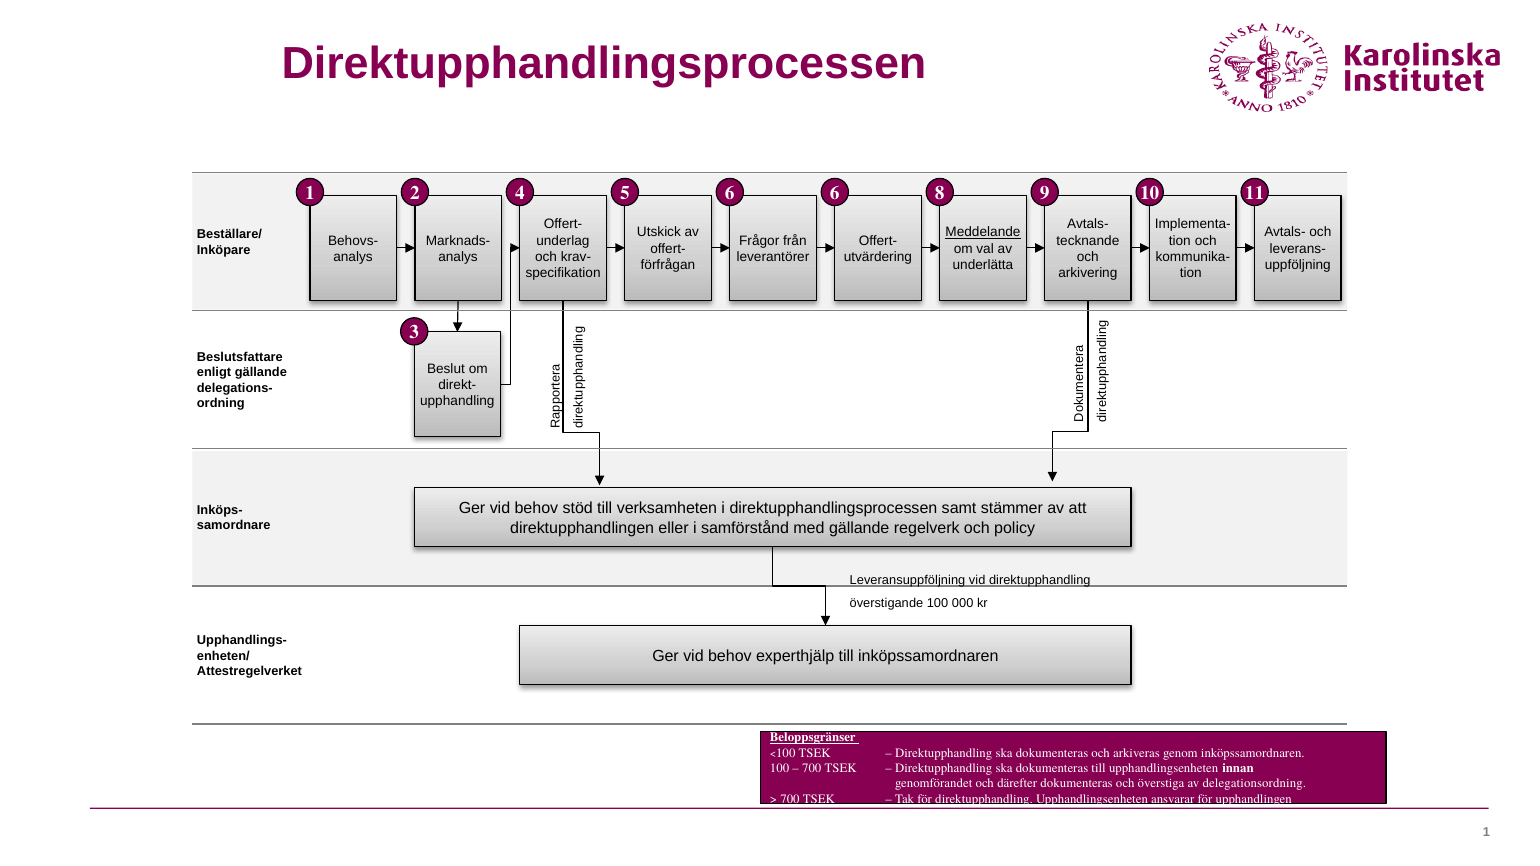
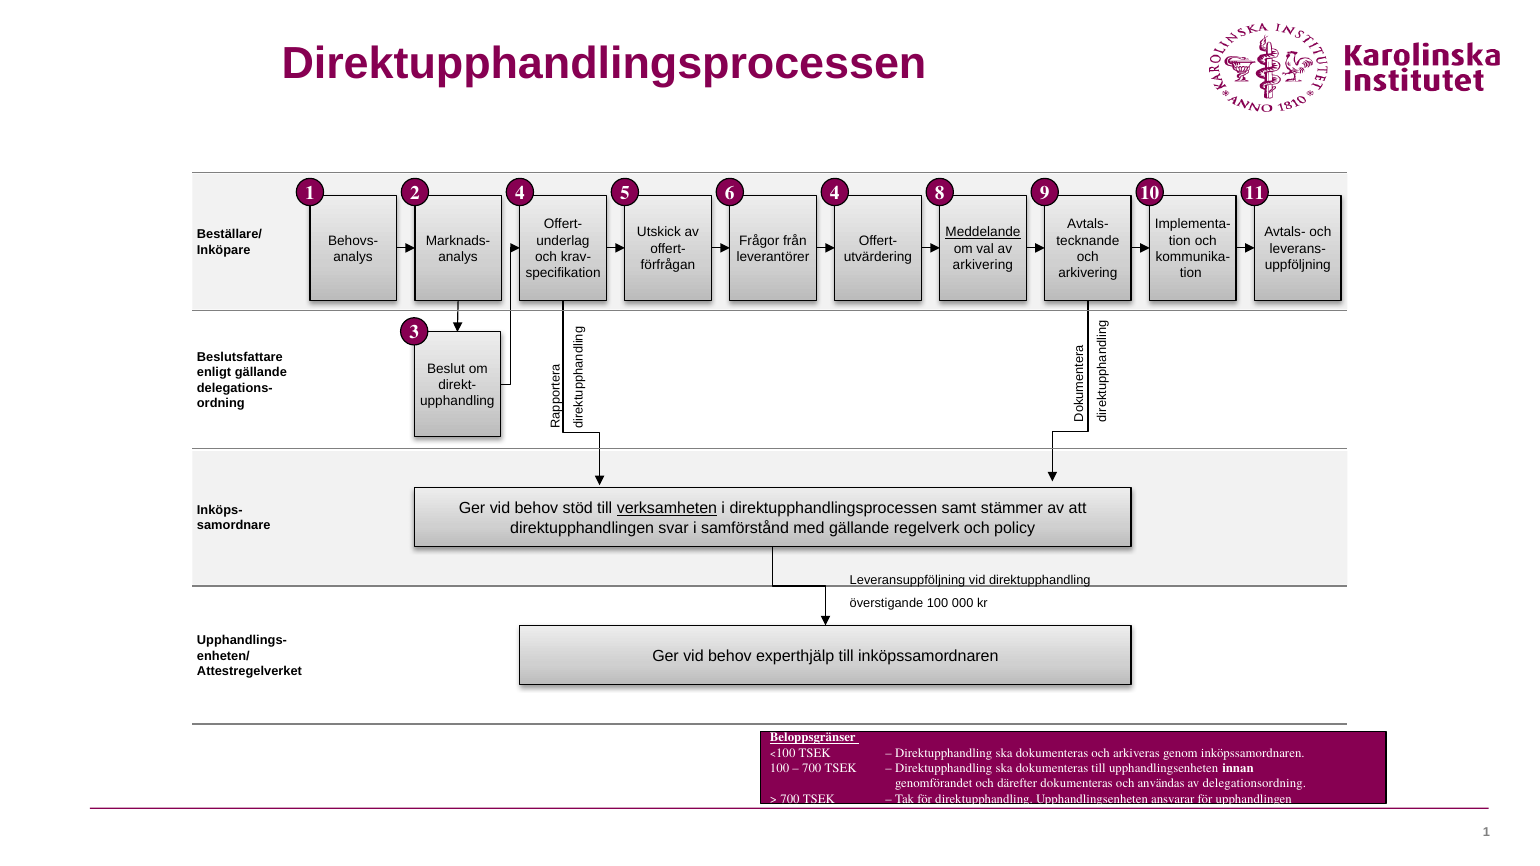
6 6: 6 -> 4
underlätta at (983, 265): underlätta -> arkivering
verksamheten underline: none -> present
eller: eller -> svar
överstiga: överstiga -> användas
